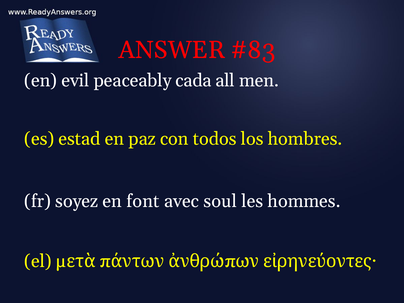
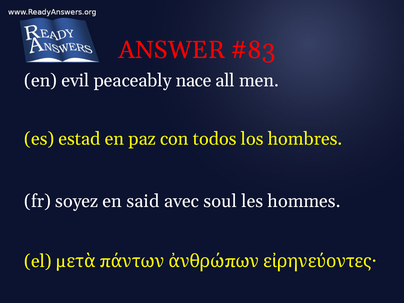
cada: cada -> nace
font: font -> said
